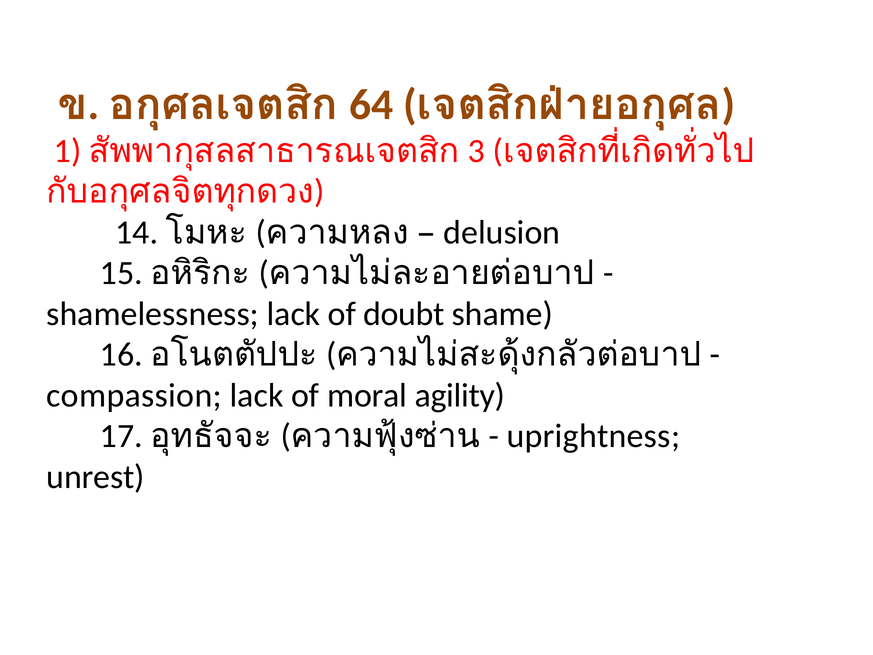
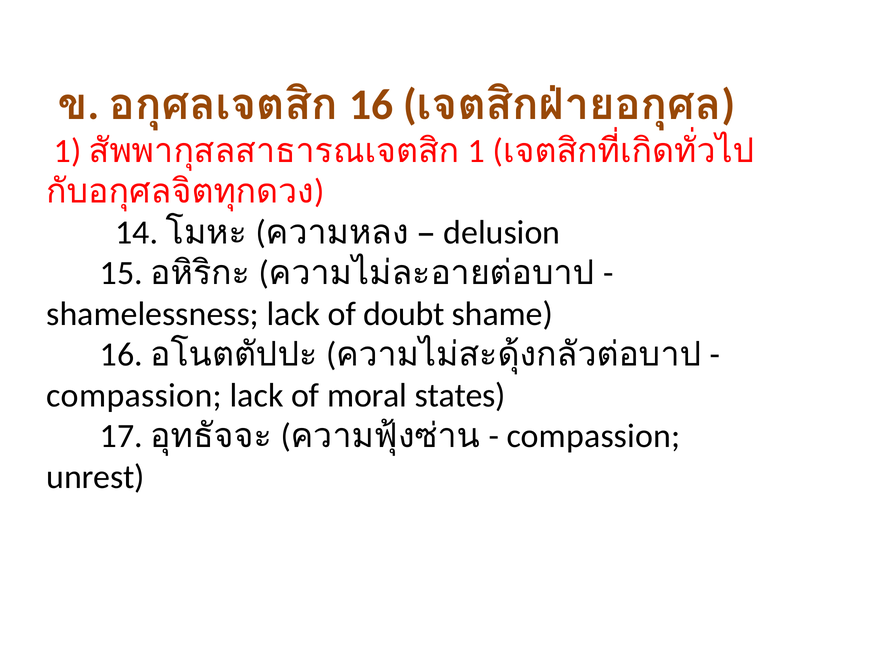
64 at (371, 105): 64 -> 16
3 at (477, 151): 3 -> 1
agility: agility -> states
uprightness at (593, 436): uprightness -> compassion
